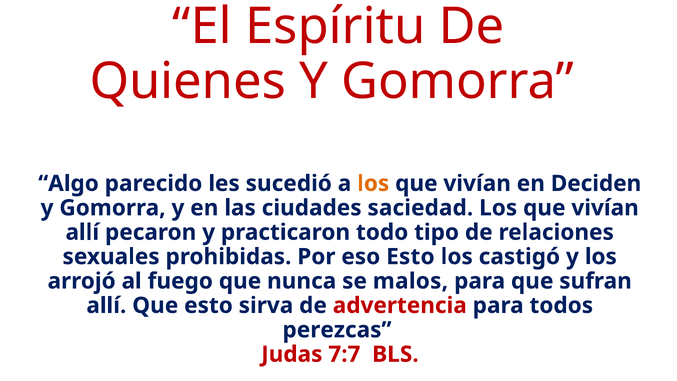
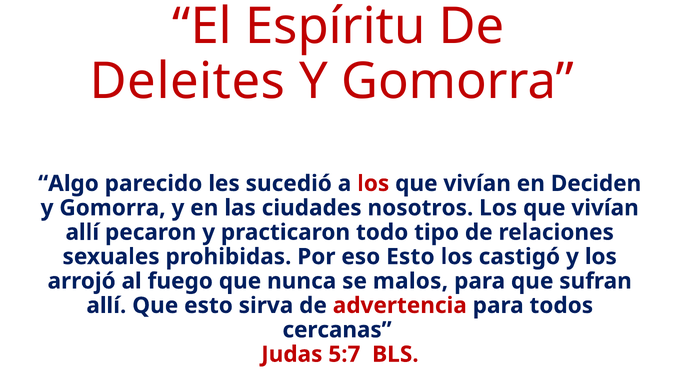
Quienes: Quienes -> Deleites
los at (373, 183) colour: orange -> red
saciedad: saciedad -> nosotros
perezcas: perezcas -> cercanas
7:7: 7:7 -> 5:7
